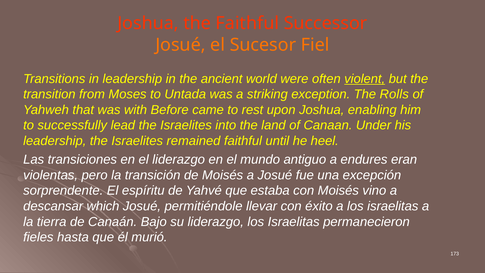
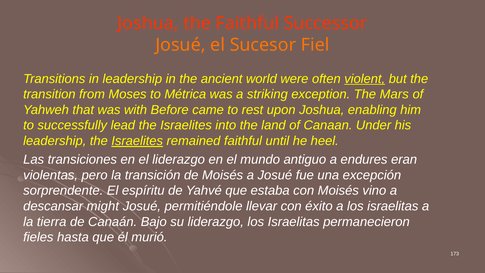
Untada: Untada -> Métrica
Rolls: Rolls -> Mars
Israelites at (137, 141) underline: none -> present
which: which -> might
